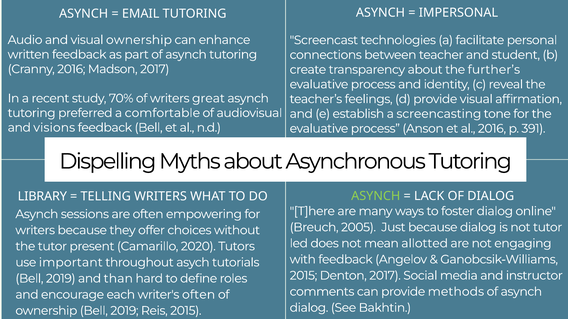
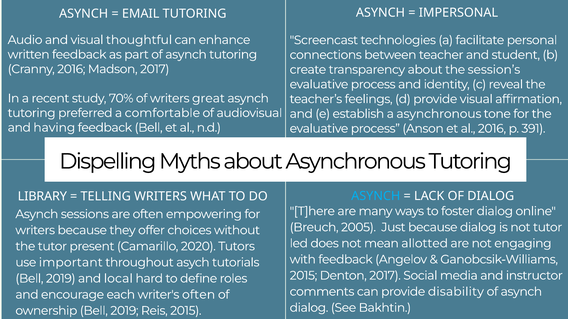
visual ownership: ownership -> thoughtful
further’s: further’s -> session’s
a screencasting: screencasting -> asynchronous
visions: visions -> having
ASYNCH at (376, 196) colour: light green -> light blue
than: than -> local
methods: methods -> disability
